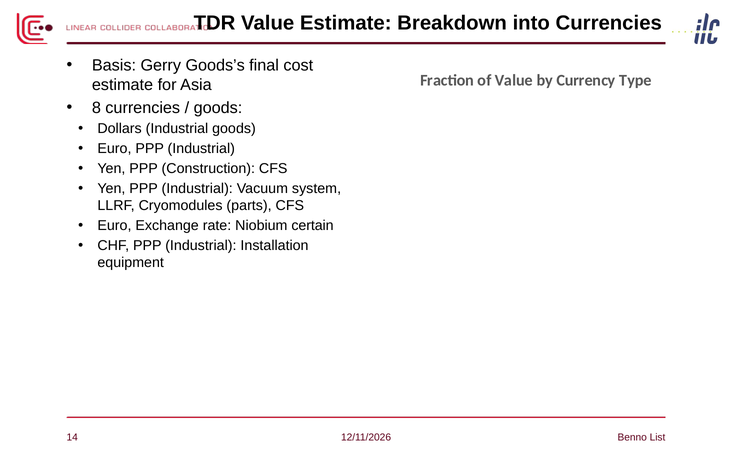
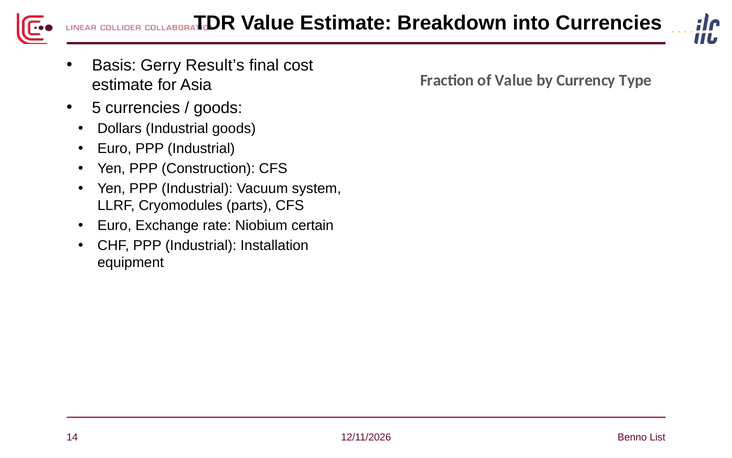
Goods’s: Goods’s -> Result’s
8: 8 -> 5
